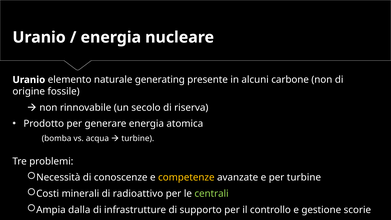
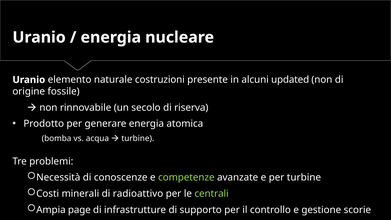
generating: generating -> costruzioni
carbone: carbone -> updated
competenze colour: yellow -> light green
dalla: dalla -> page
